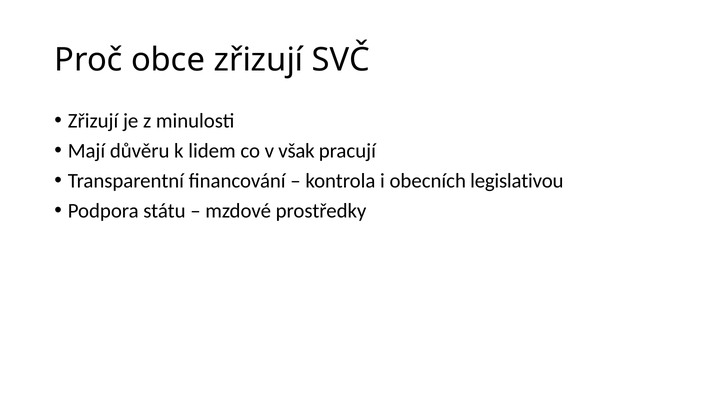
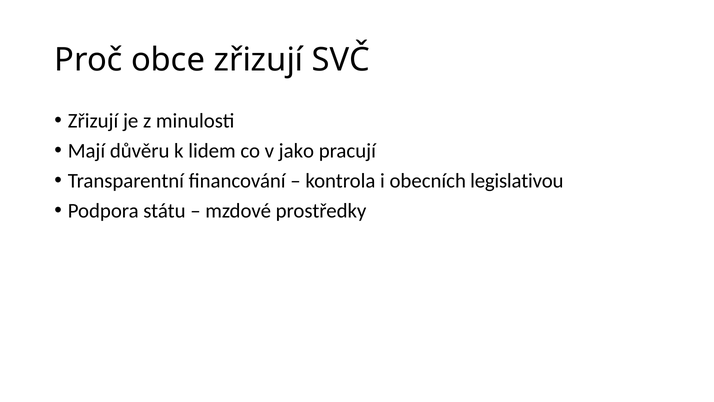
však: však -> jako
